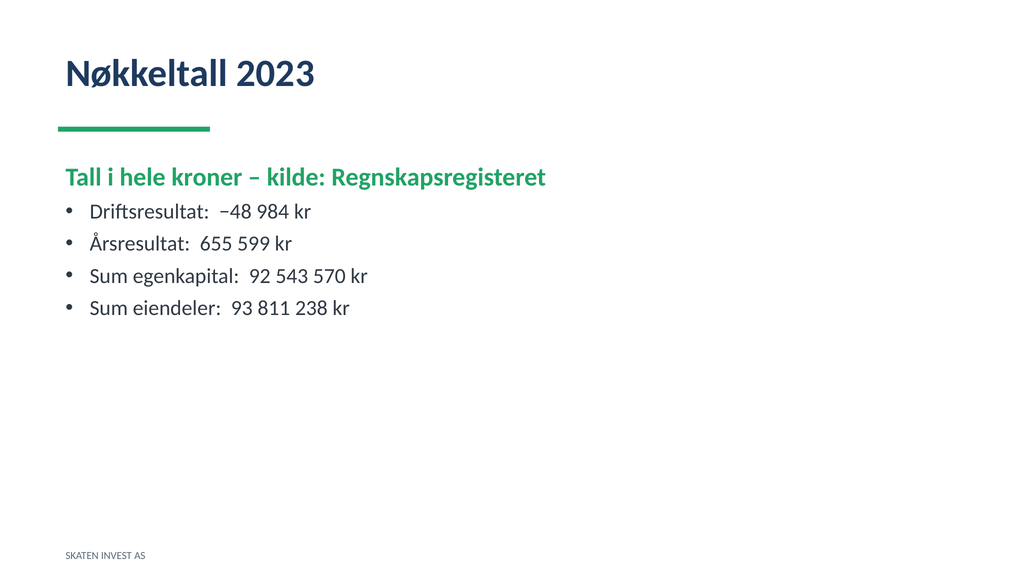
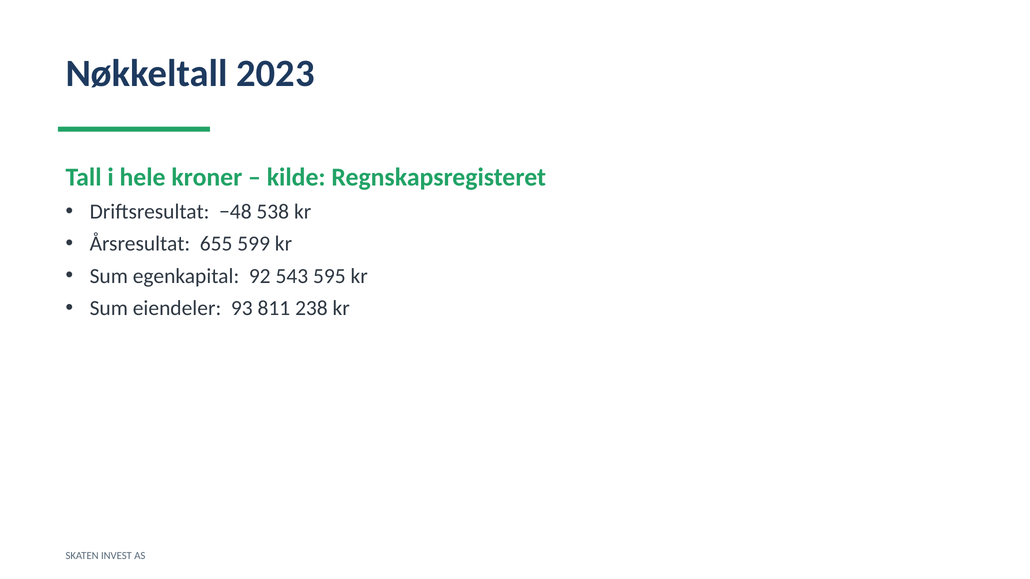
984: 984 -> 538
570: 570 -> 595
